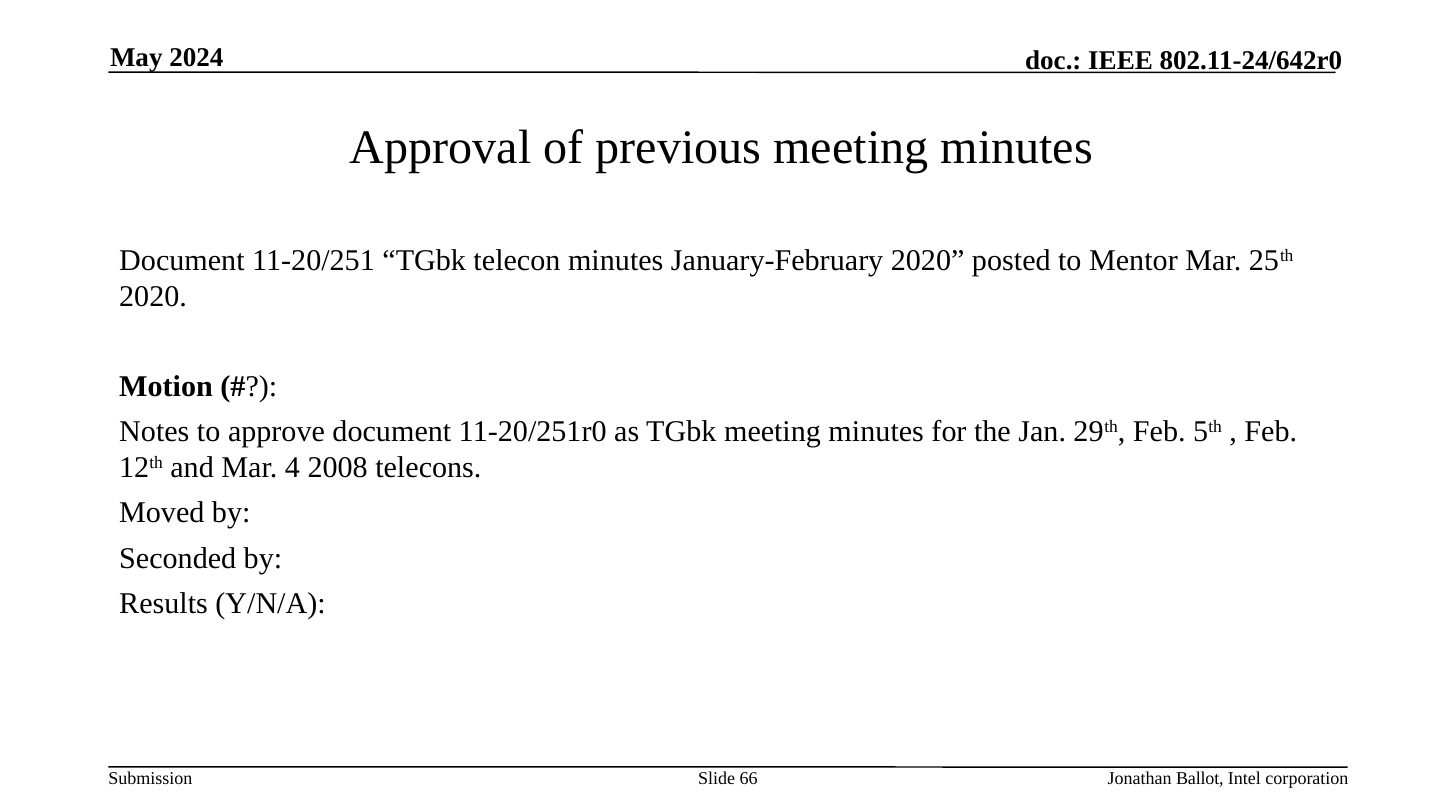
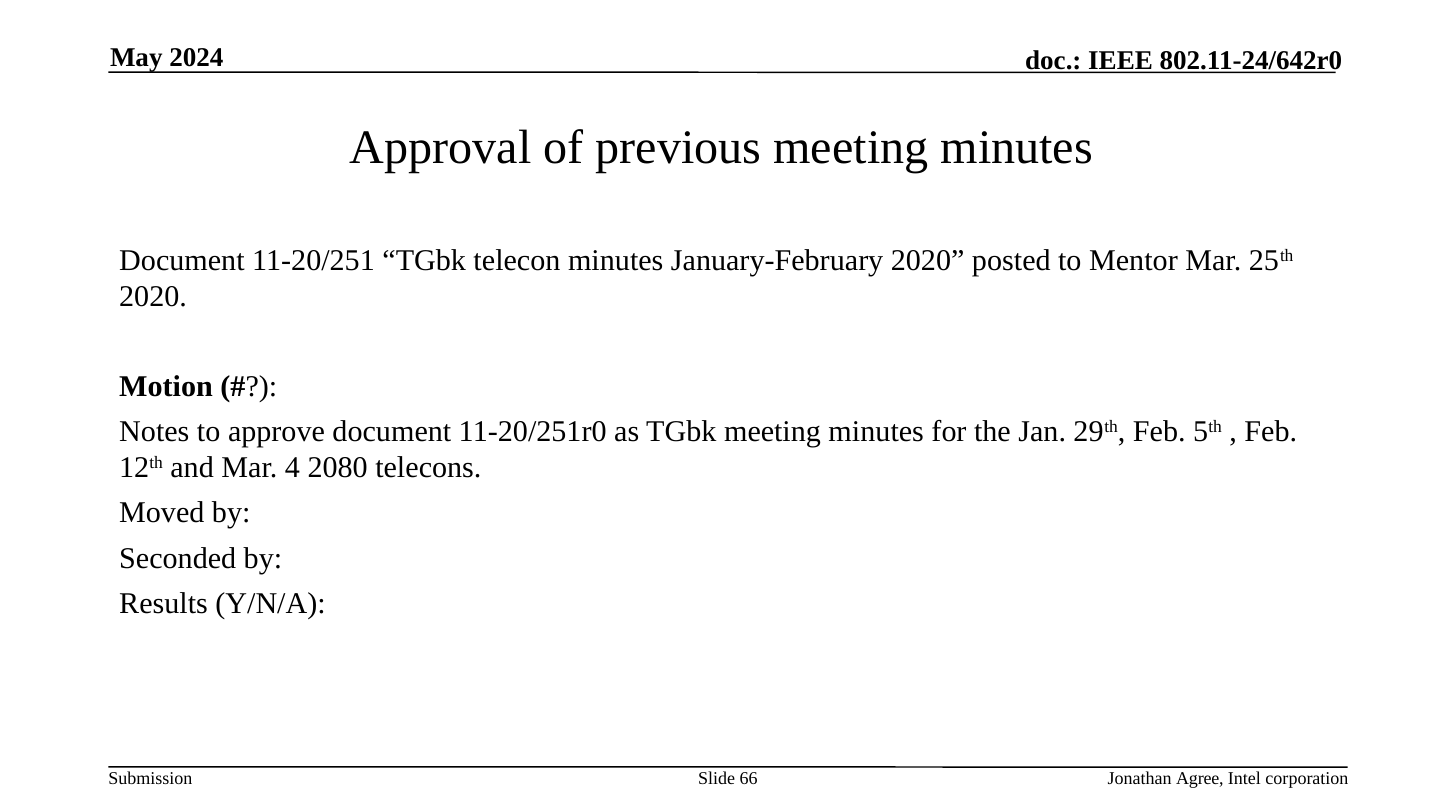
2008: 2008 -> 2080
Ballot: Ballot -> Agree
